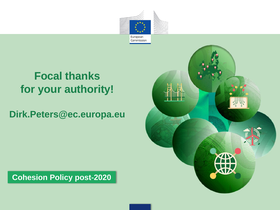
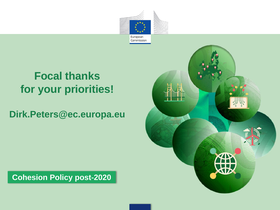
authority: authority -> priorities
